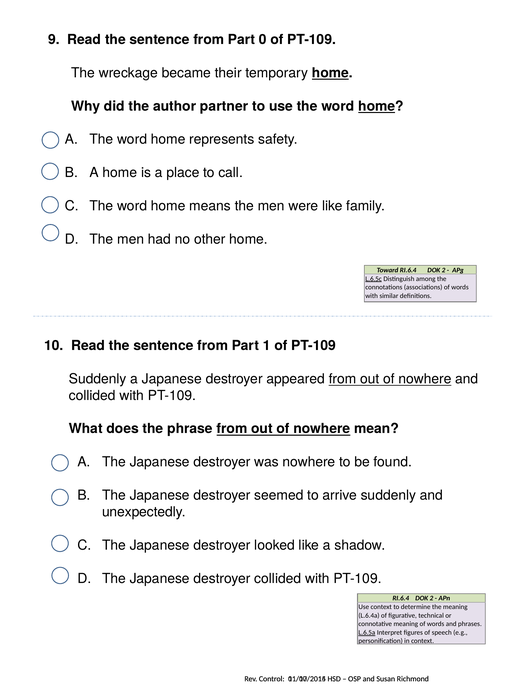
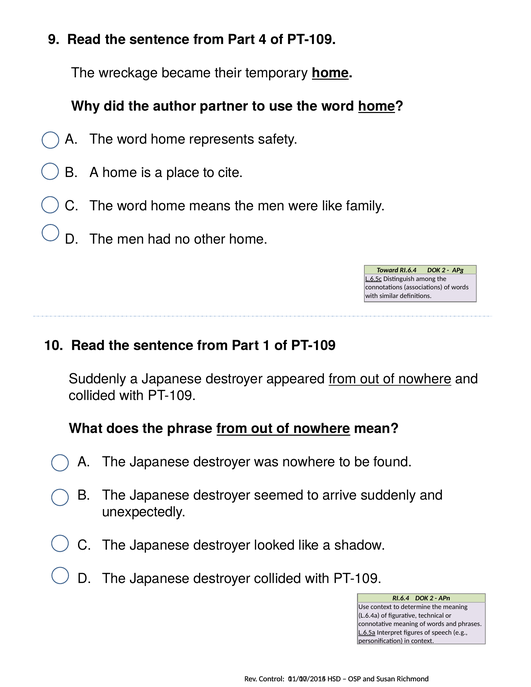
0: 0 -> 4
call: call -> cite
